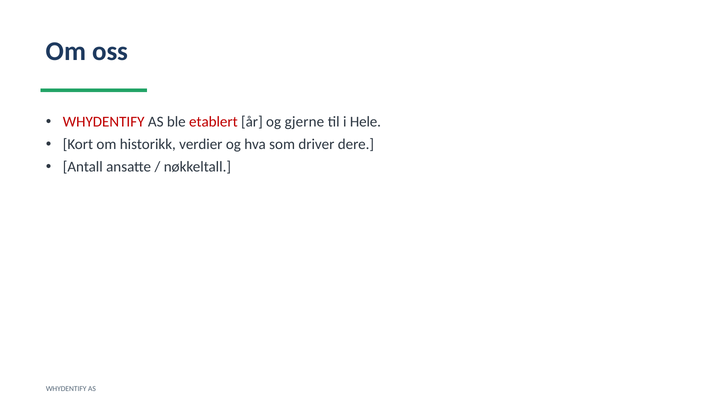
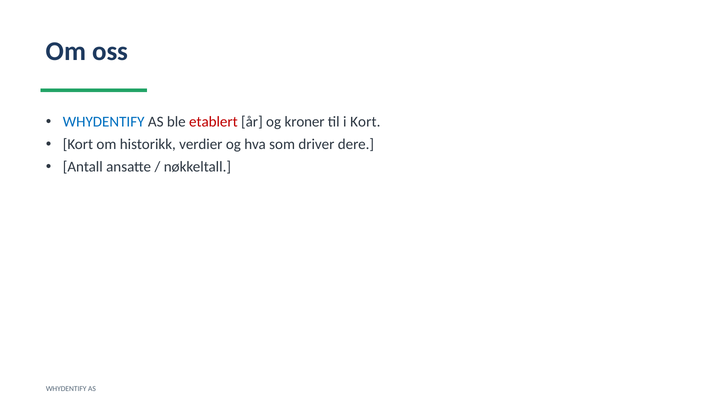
WHYDENTIFY at (104, 122) colour: red -> blue
gjerne: gjerne -> kroner
i Hele: Hele -> Kort
